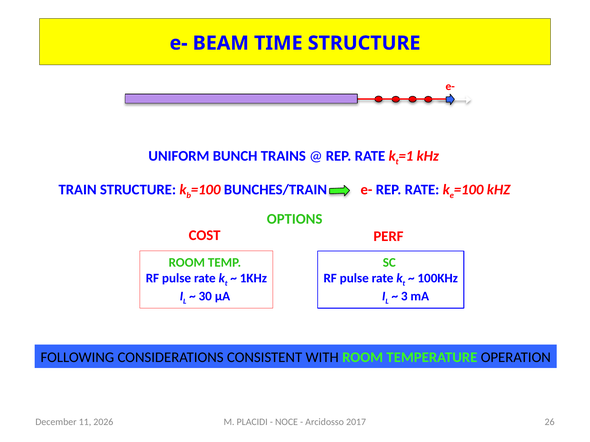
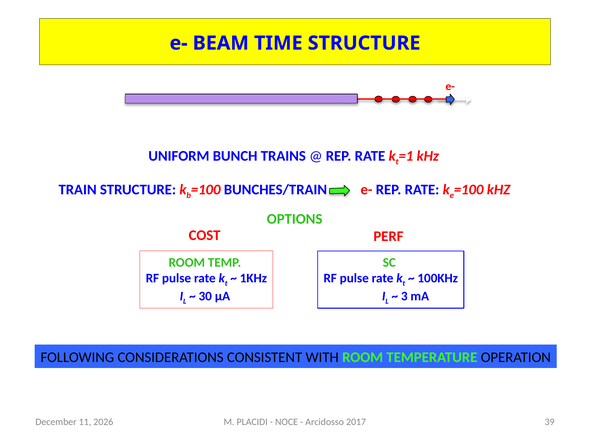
26: 26 -> 39
